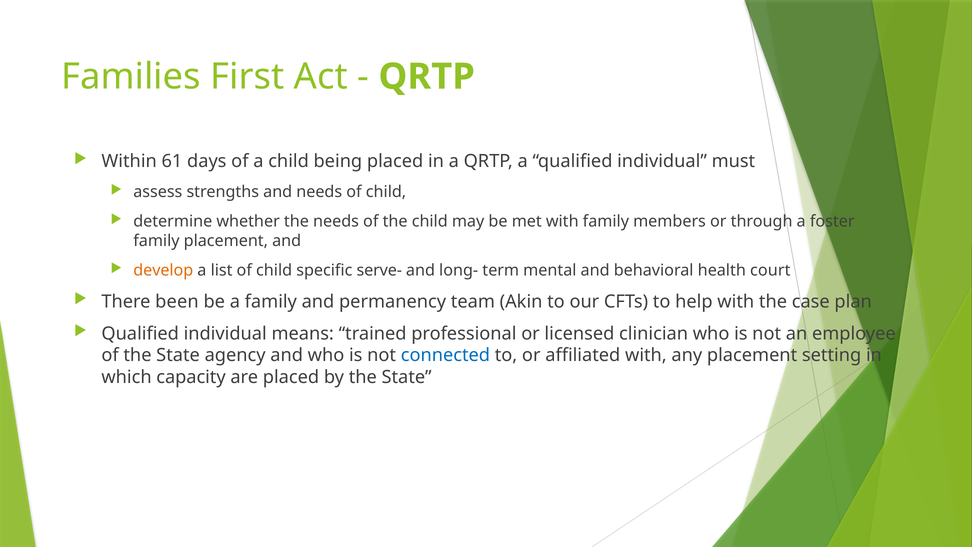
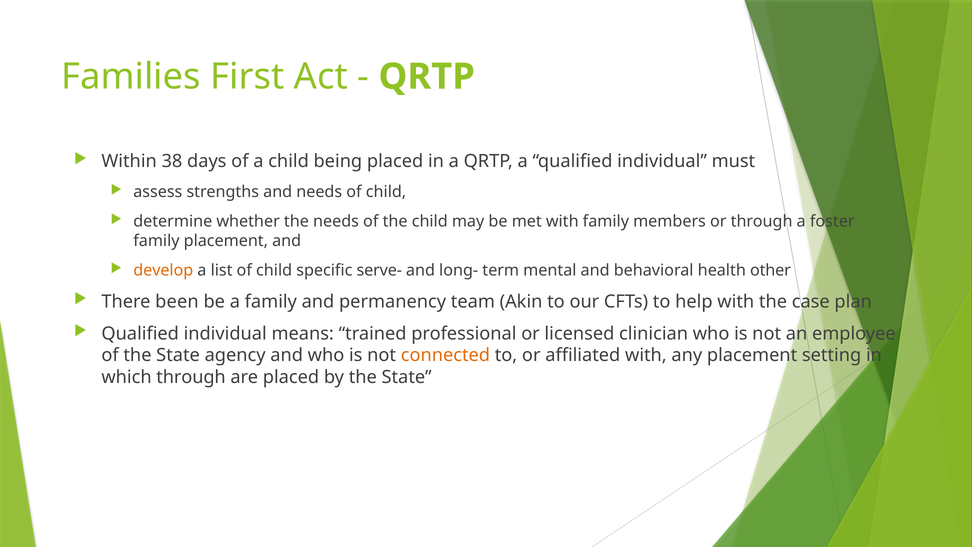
61: 61 -> 38
court: court -> other
connected colour: blue -> orange
which capacity: capacity -> through
